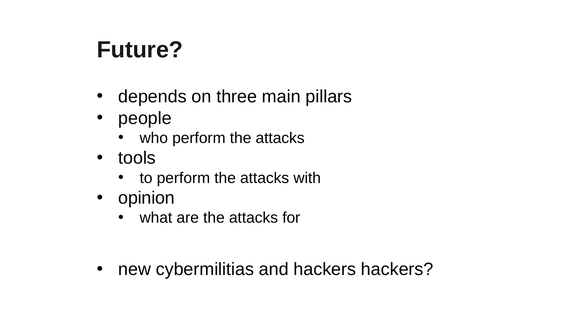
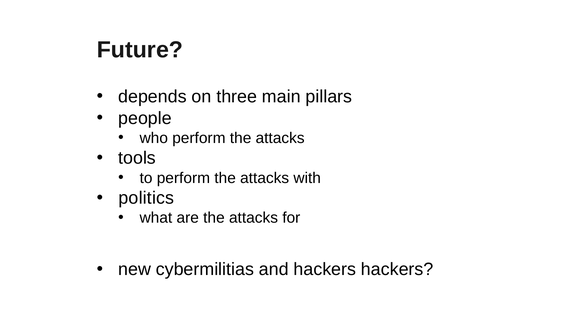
opinion: opinion -> politics
